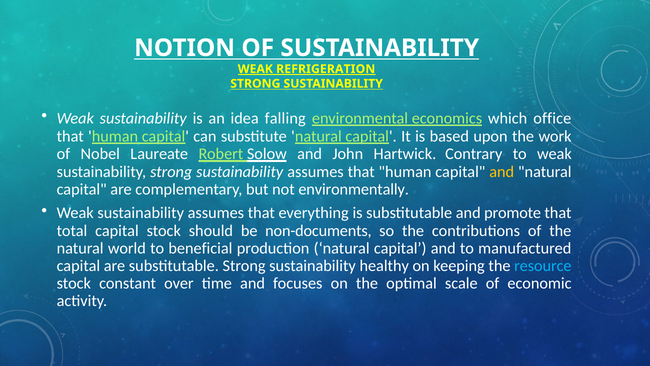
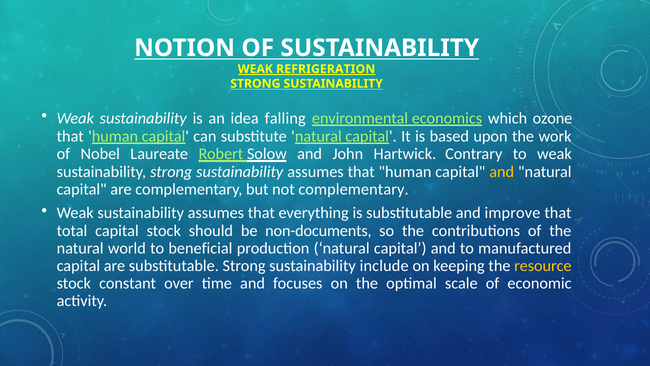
office: office -> ozone
not environmentally: environmentally -> complementary
promote: promote -> improve
healthy: healthy -> include
resource colour: light blue -> yellow
